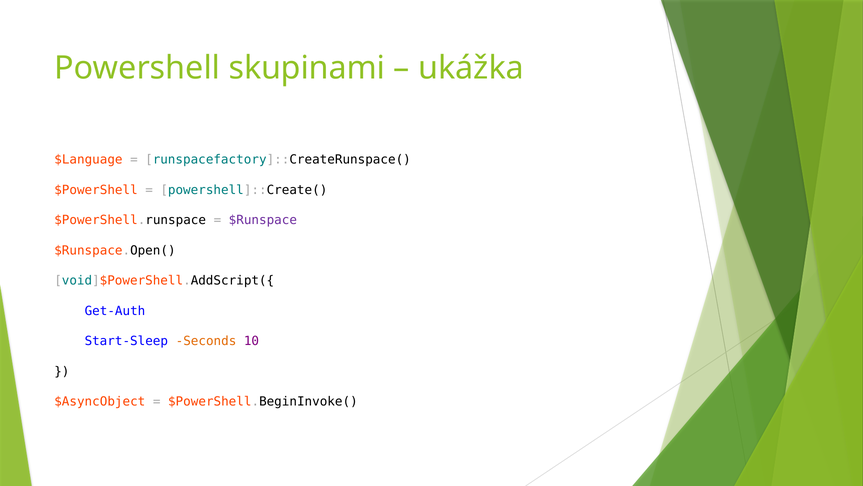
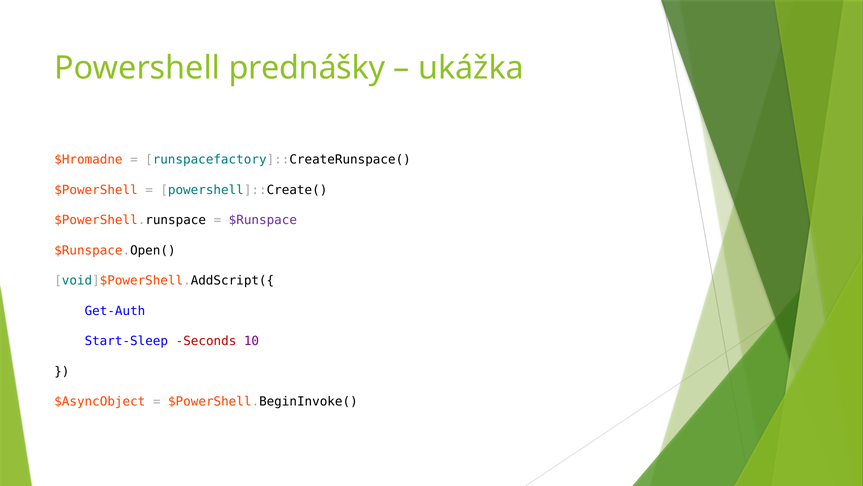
skupinami: skupinami -> prednášky
$Language: $Language -> $Hromadne
Seconds colour: orange -> red
